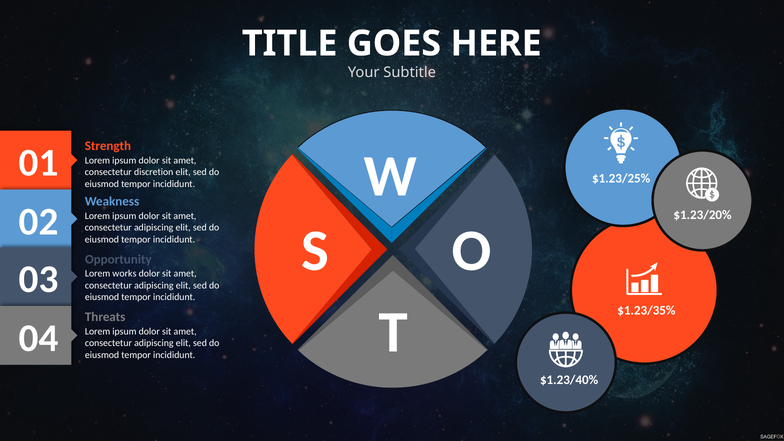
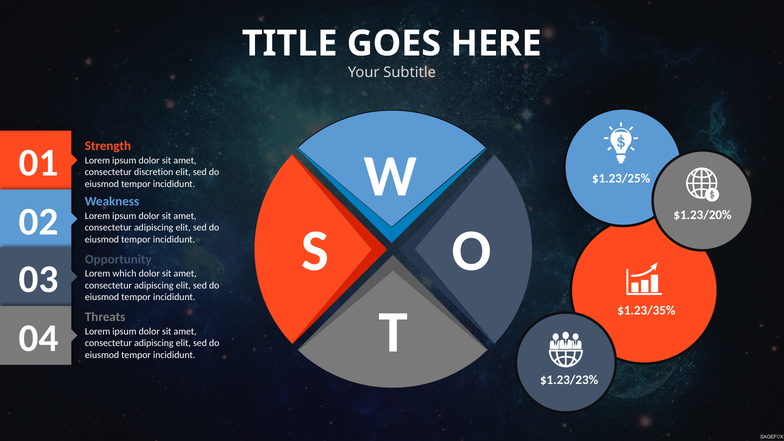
works: works -> which
$1.23/40%: $1.23/40% -> $1.23/23%
